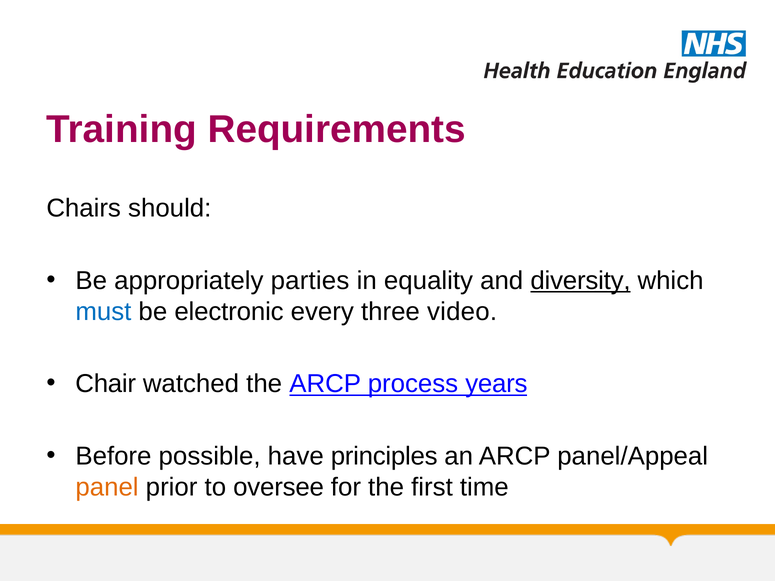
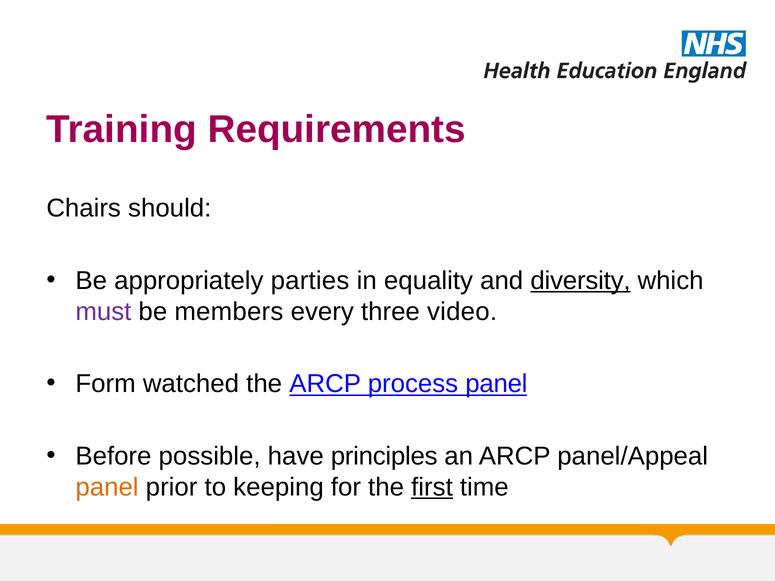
must colour: blue -> purple
electronic: electronic -> members
Chair: Chair -> Form
process years: years -> panel
oversee: oversee -> keeping
first underline: none -> present
